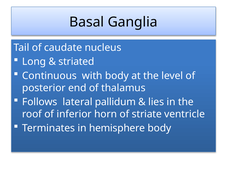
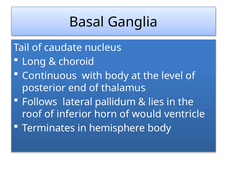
striated: striated -> choroid
striate: striate -> would
